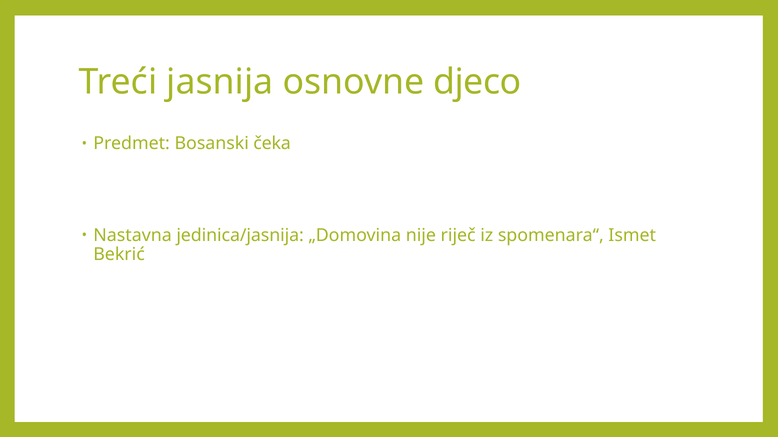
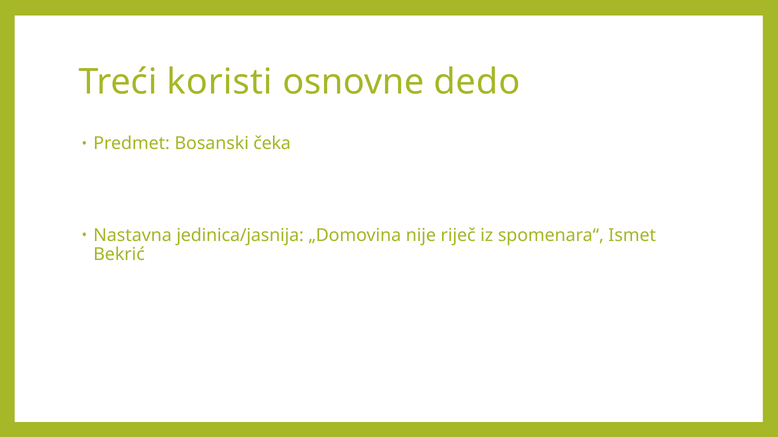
jasnija: jasnija -> koristi
djeco: djeco -> dedo
